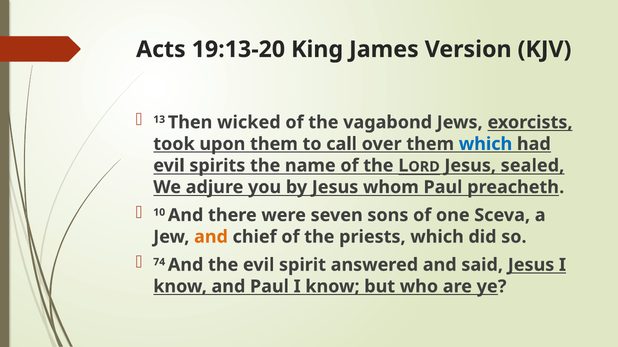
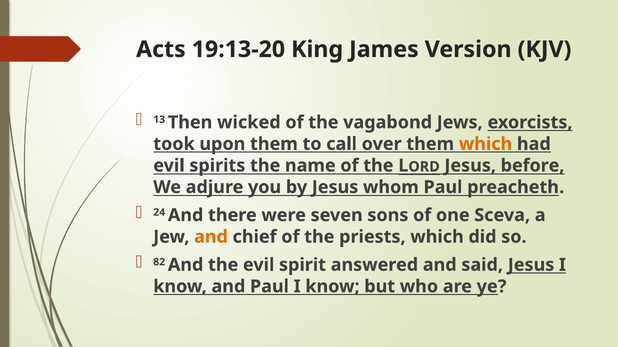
which at (486, 144) colour: blue -> orange
sealed: sealed -> before
10: 10 -> 24
74: 74 -> 82
